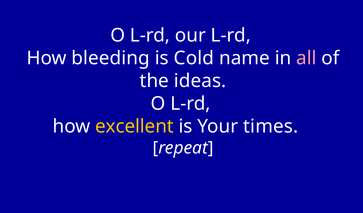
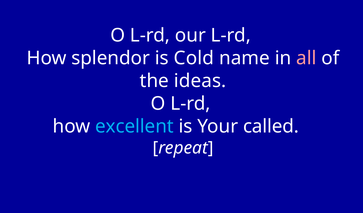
bleeding: bleeding -> splendor
excellent colour: yellow -> light blue
times: times -> called
